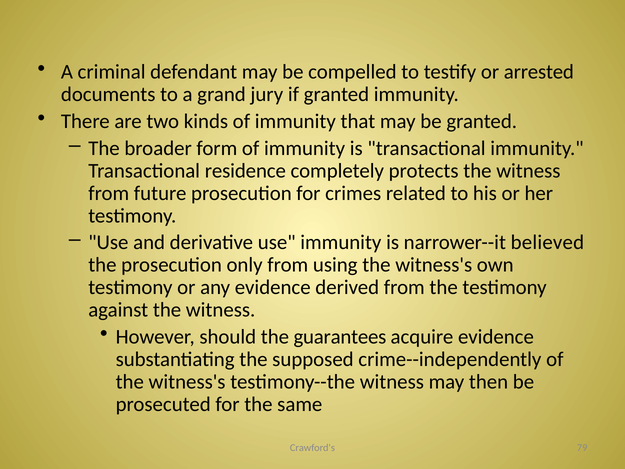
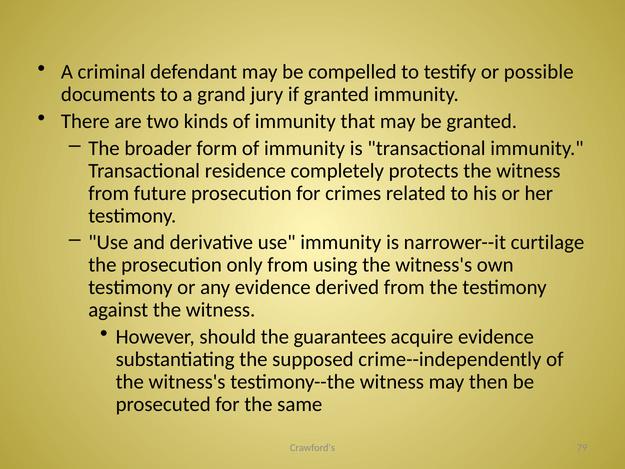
arrested: arrested -> possible
believed: believed -> curtilage
